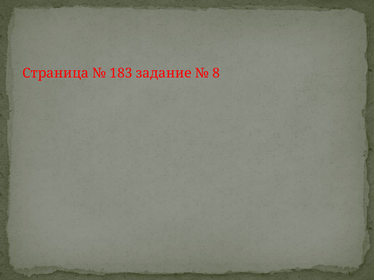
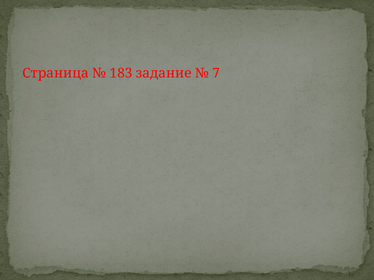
8: 8 -> 7
